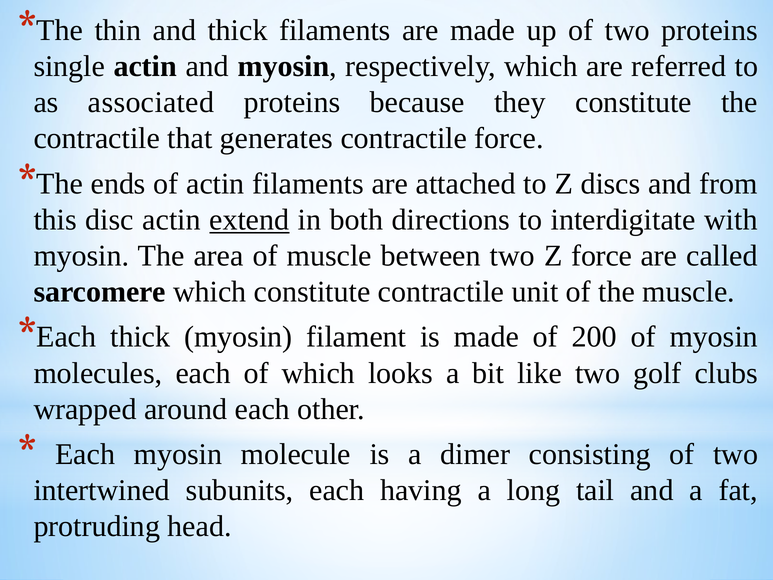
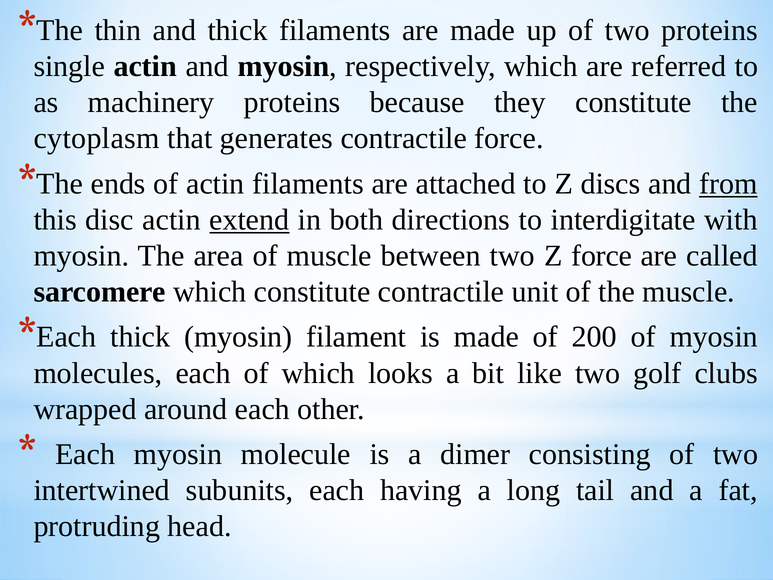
associated: associated -> machinery
contractile at (97, 138): contractile -> cytoplasm
from underline: none -> present
